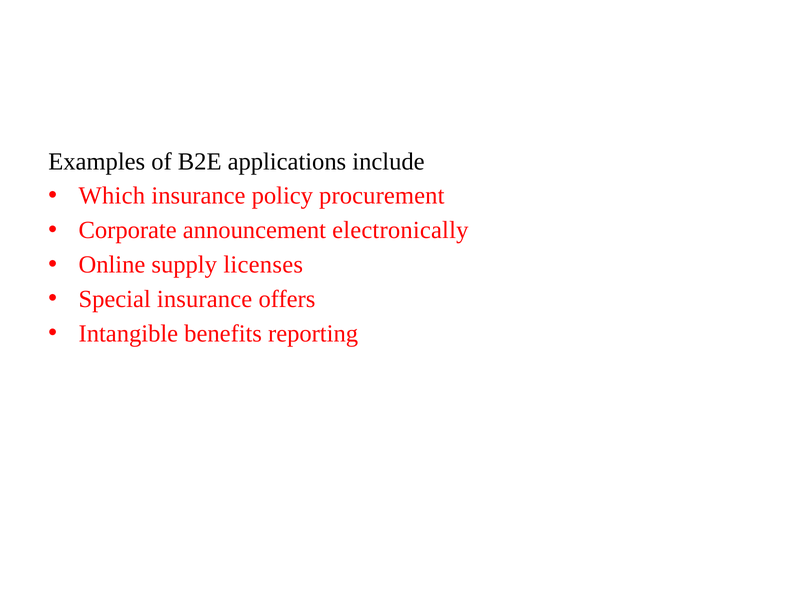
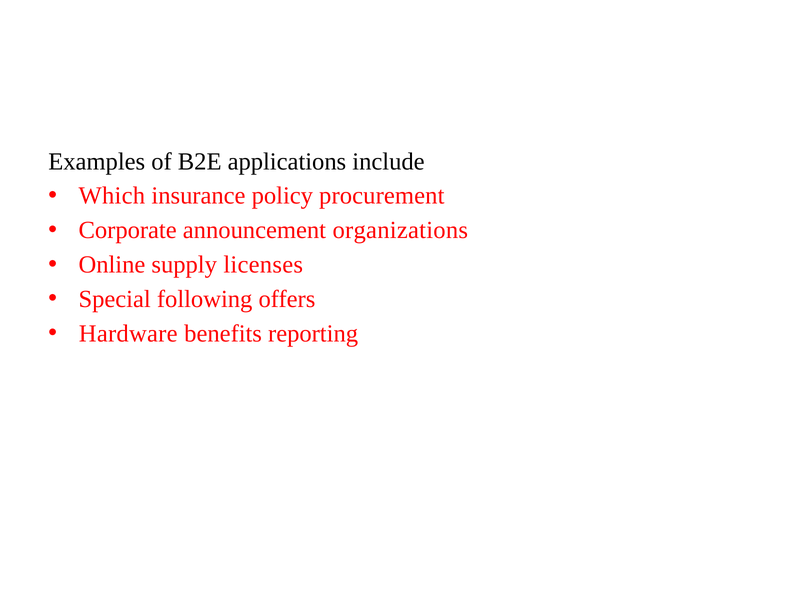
electronically: electronically -> organizations
Special insurance: insurance -> following
Intangible: Intangible -> Hardware
